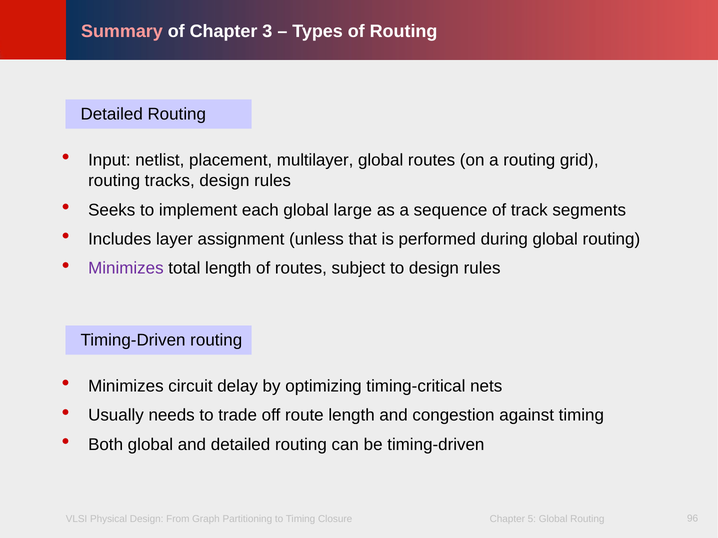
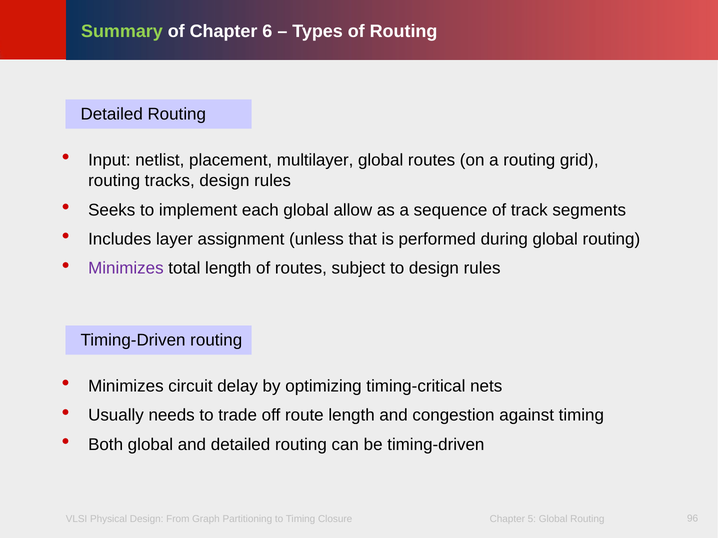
Summary colour: pink -> light green
3: 3 -> 6
large: large -> allow
